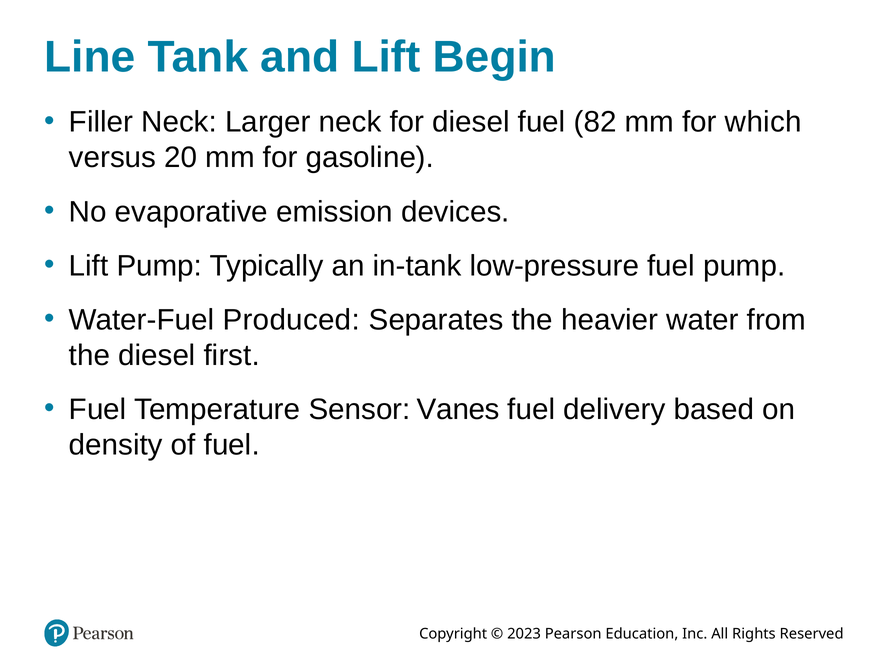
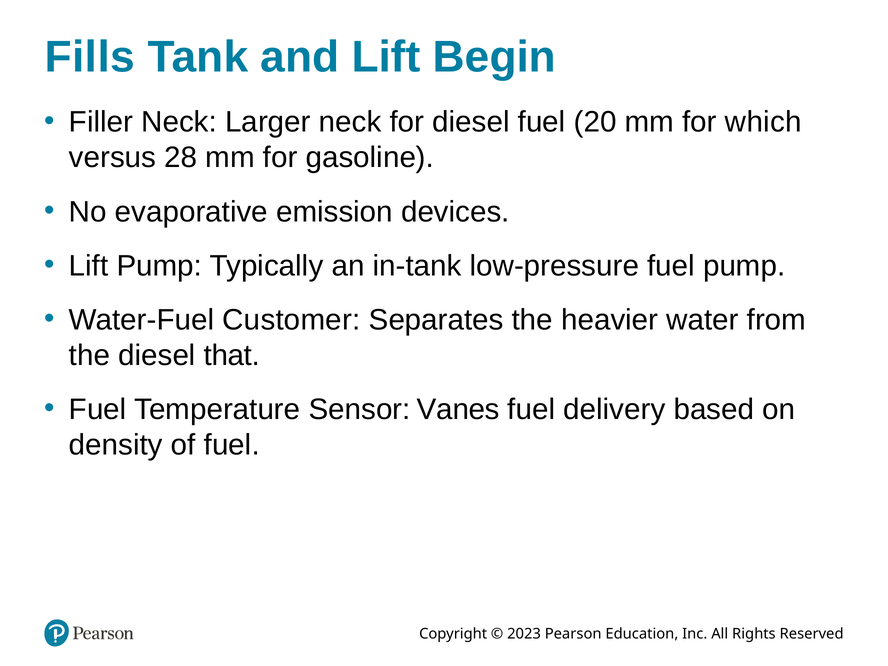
Line: Line -> Fills
82: 82 -> 20
20: 20 -> 28
Produced: Produced -> Customer
first: first -> that
